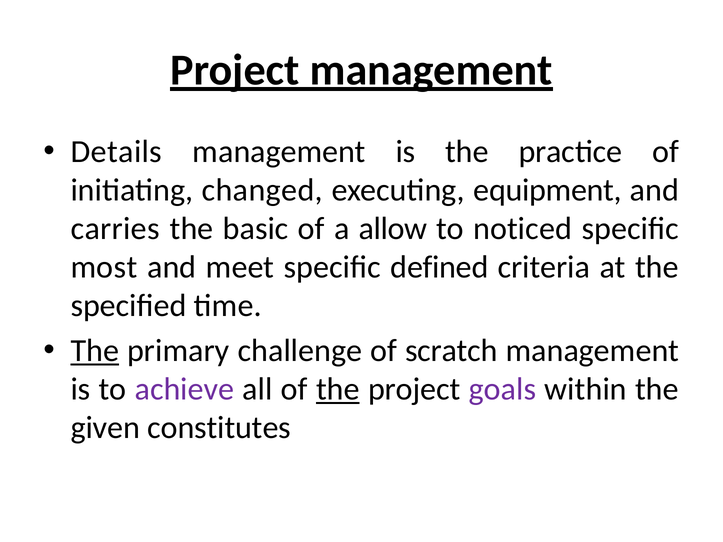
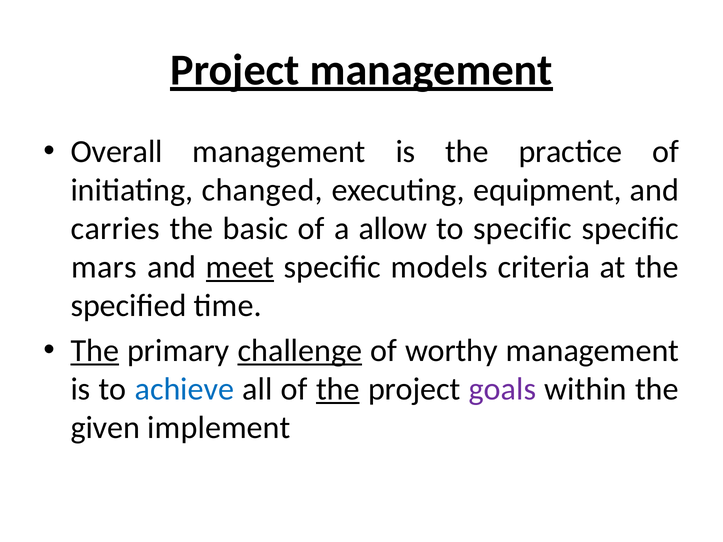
Details: Details -> Overall
to noticed: noticed -> specific
most: most -> mars
meet underline: none -> present
defined: defined -> models
challenge underline: none -> present
scratch: scratch -> worthy
achieve colour: purple -> blue
constitutes: constitutes -> implement
